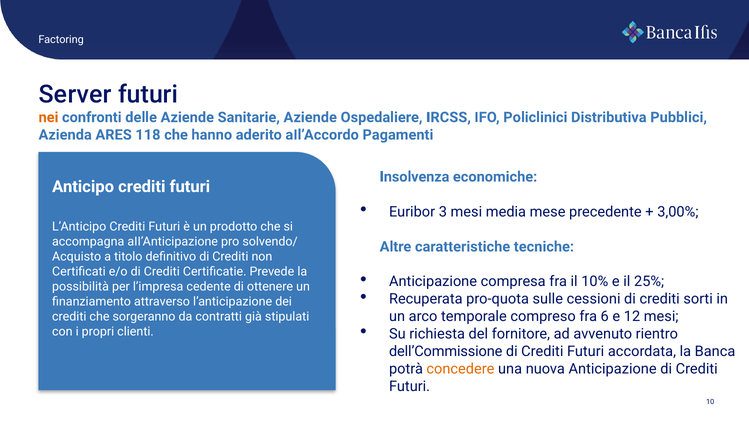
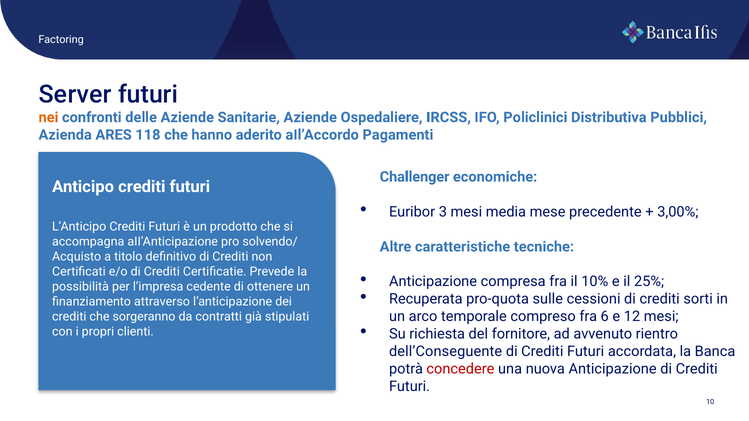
Insolvenza: Insolvenza -> Challenger
dell’Commissione: dell’Commissione -> dell’Conseguente
concedere colour: orange -> red
